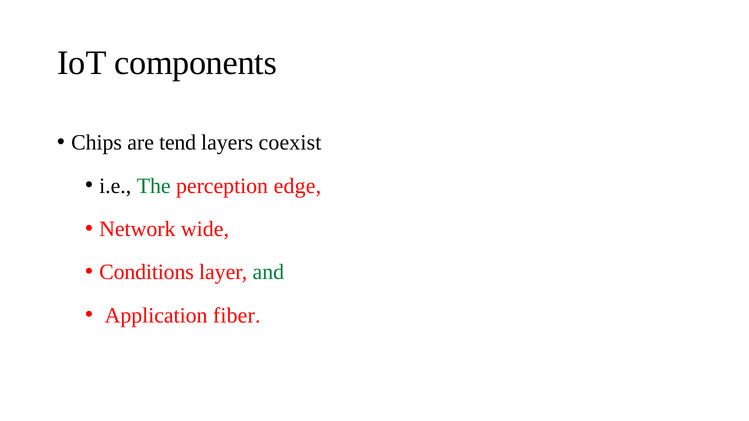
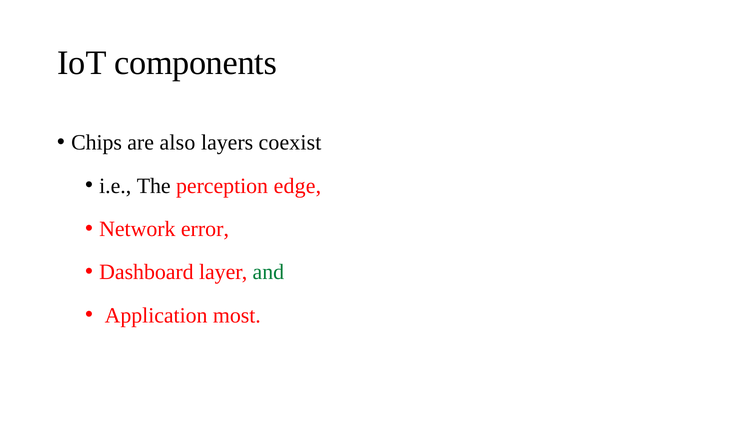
tend: tend -> also
The colour: green -> black
wide: wide -> error
Conditions: Conditions -> Dashboard
fiber: fiber -> most
